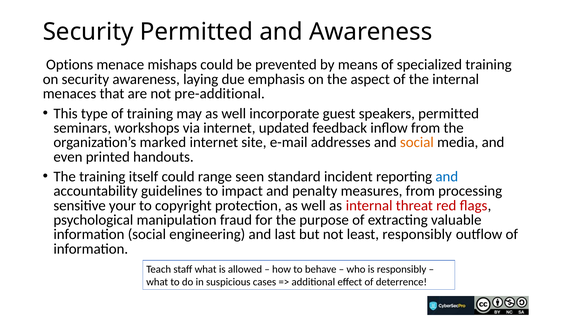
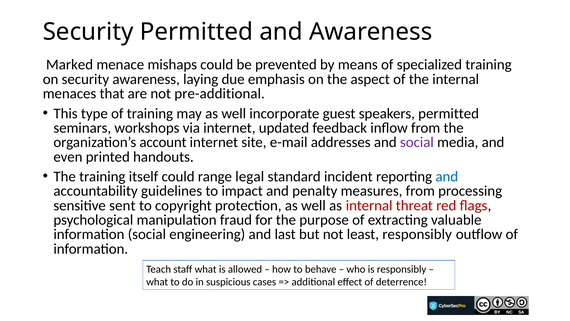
Options: Options -> Marked
marked: marked -> account
social at (417, 142) colour: orange -> purple
seen: seen -> legal
your: your -> sent
